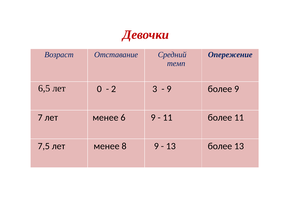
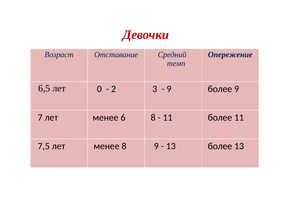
6 9: 9 -> 8
